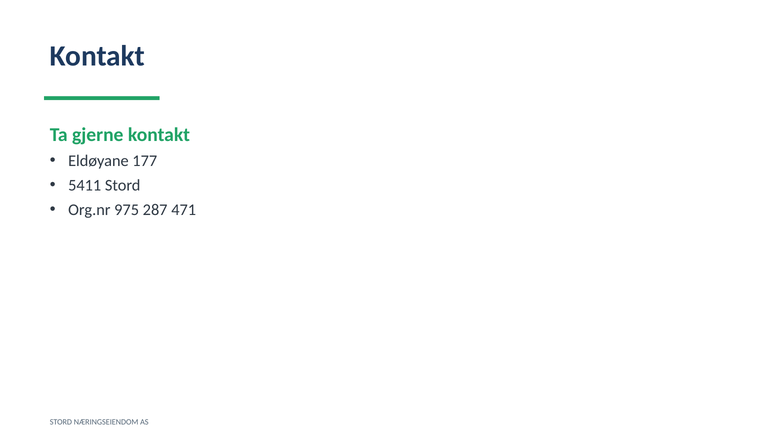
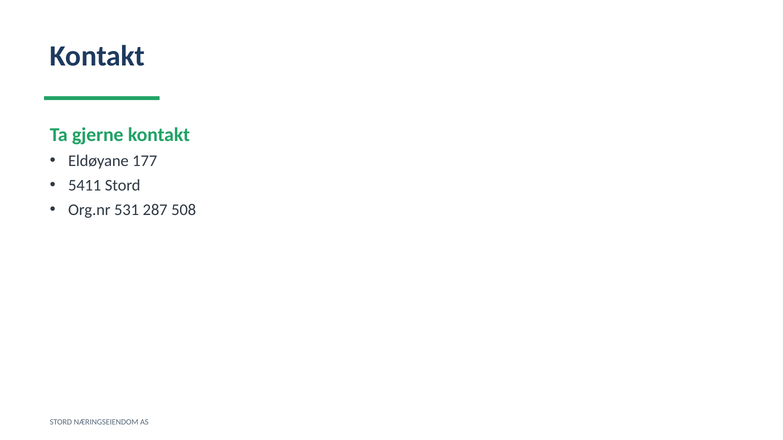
975: 975 -> 531
471: 471 -> 508
